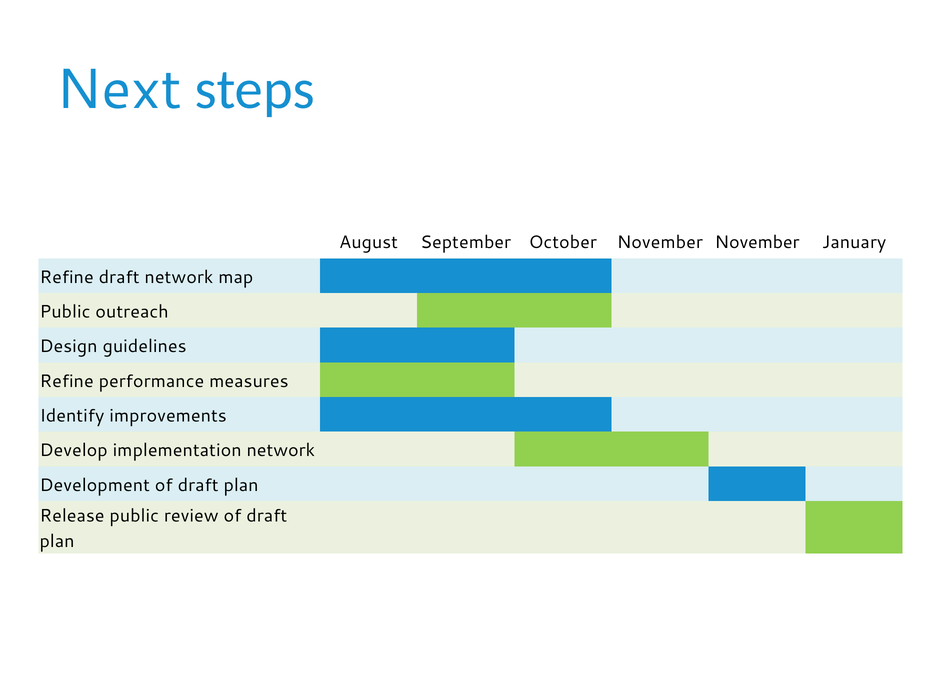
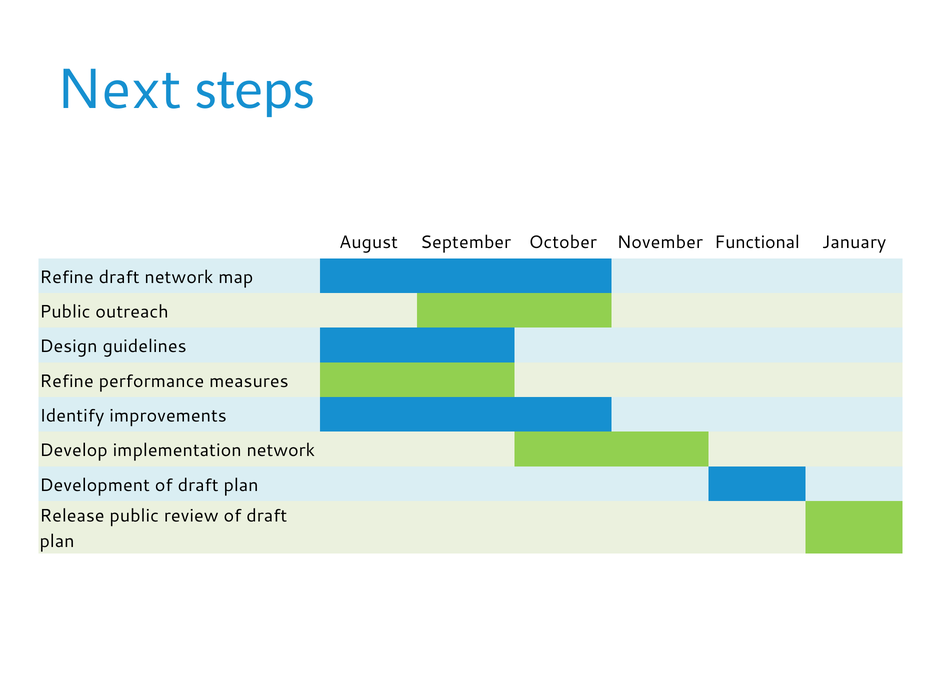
November November: November -> Functional
